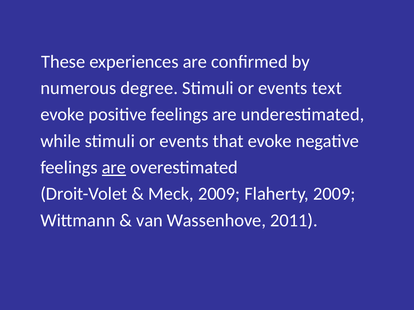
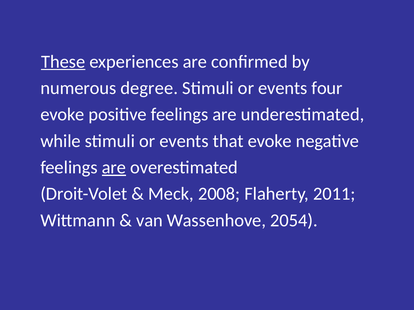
These underline: none -> present
text: text -> four
Meck 2009: 2009 -> 2008
Flaherty 2009: 2009 -> 2011
2011: 2011 -> 2054
